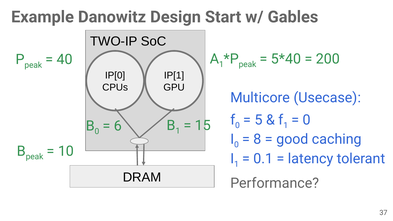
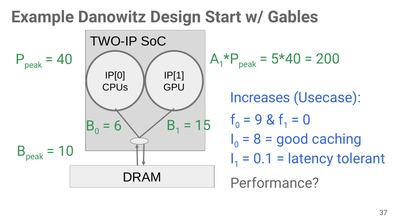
Multicore: Multicore -> Increases
5: 5 -> 9
